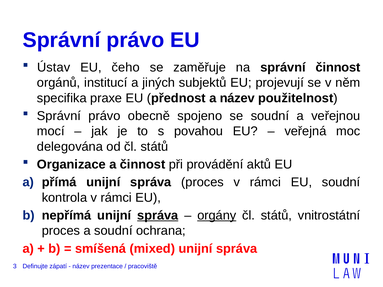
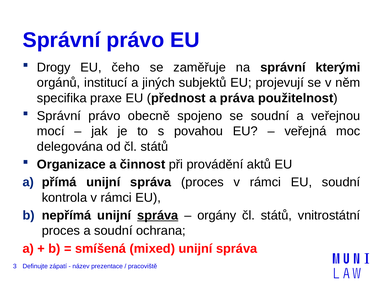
Ústav: Ústav -> Drogy
správní činnost: činnost -> kterými
a název: název -> práva
orgány underline: present -> none
